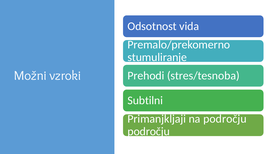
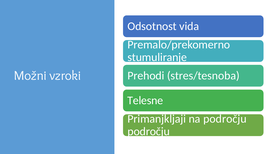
Subtilni: Subtilni -> Telesne
